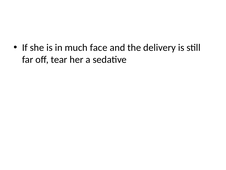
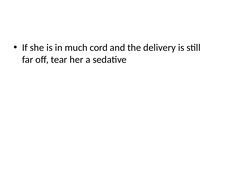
face: face -> cord
